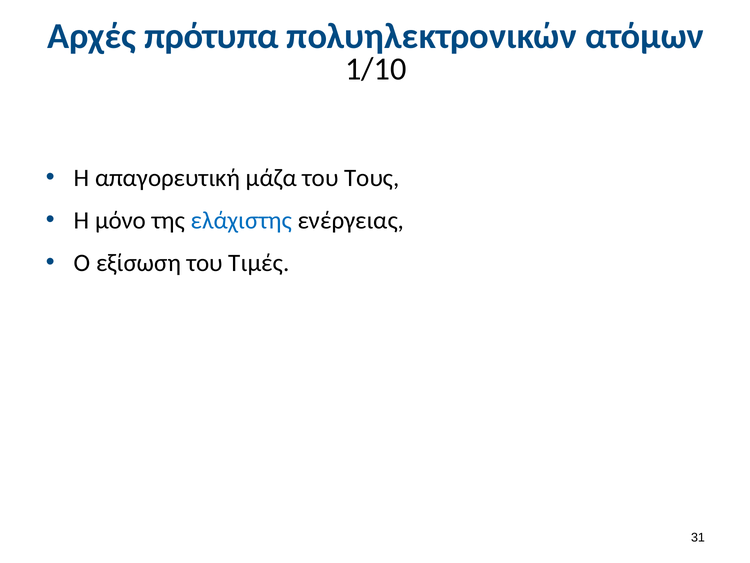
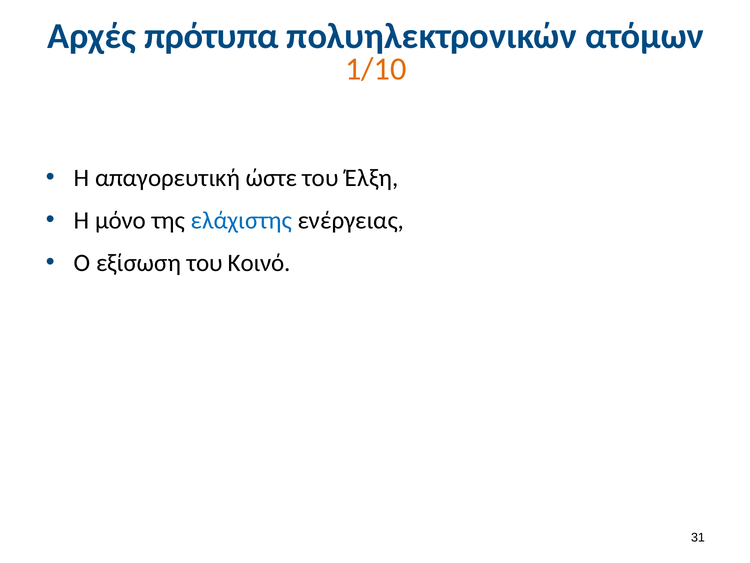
1/10 colour: black -> orange
μάζα: μάζα -> ώστε
Τους: Τους -> Έλξη
Τιμές: Τιμές -> Κοινό
